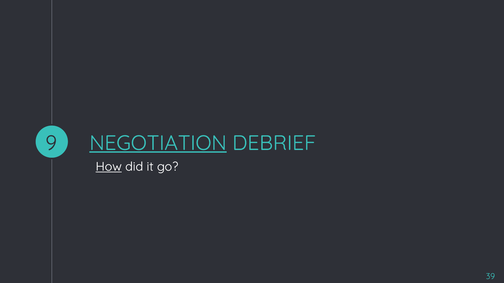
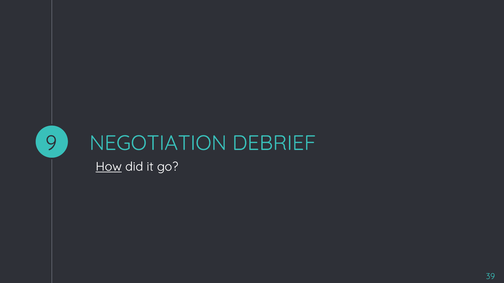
NEGOTIATION underline: present -> none
